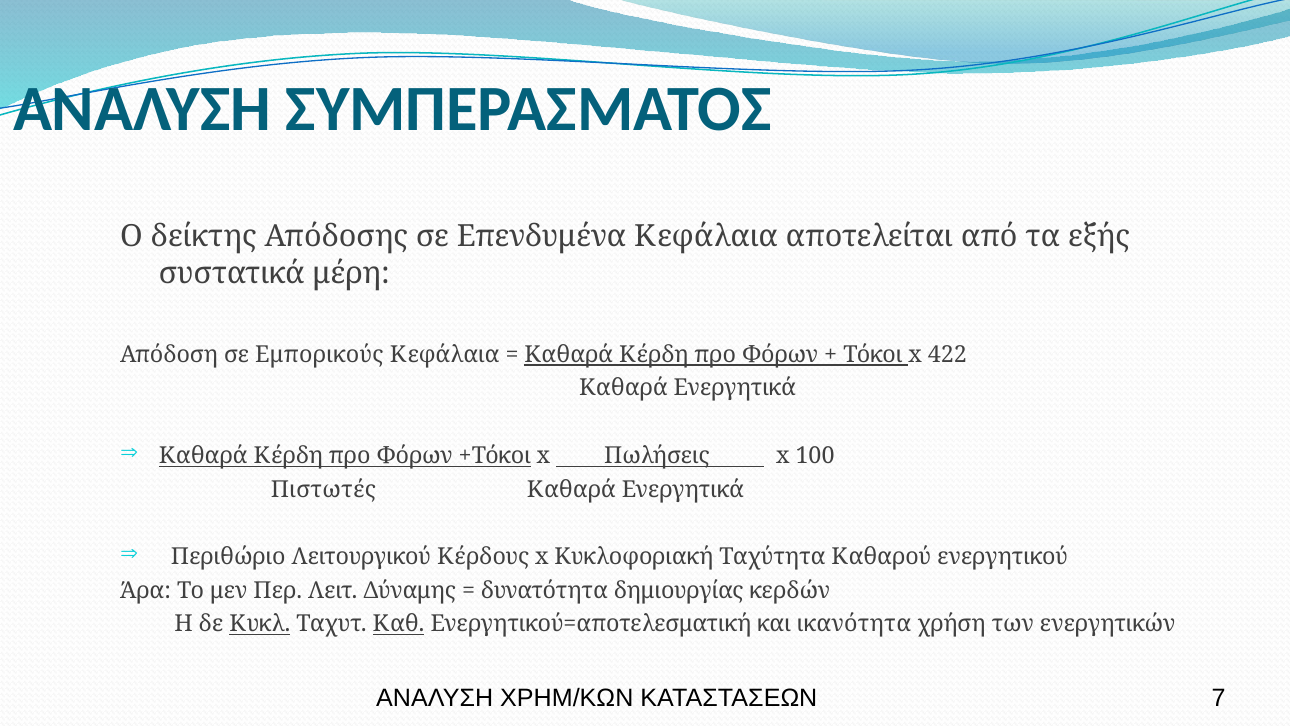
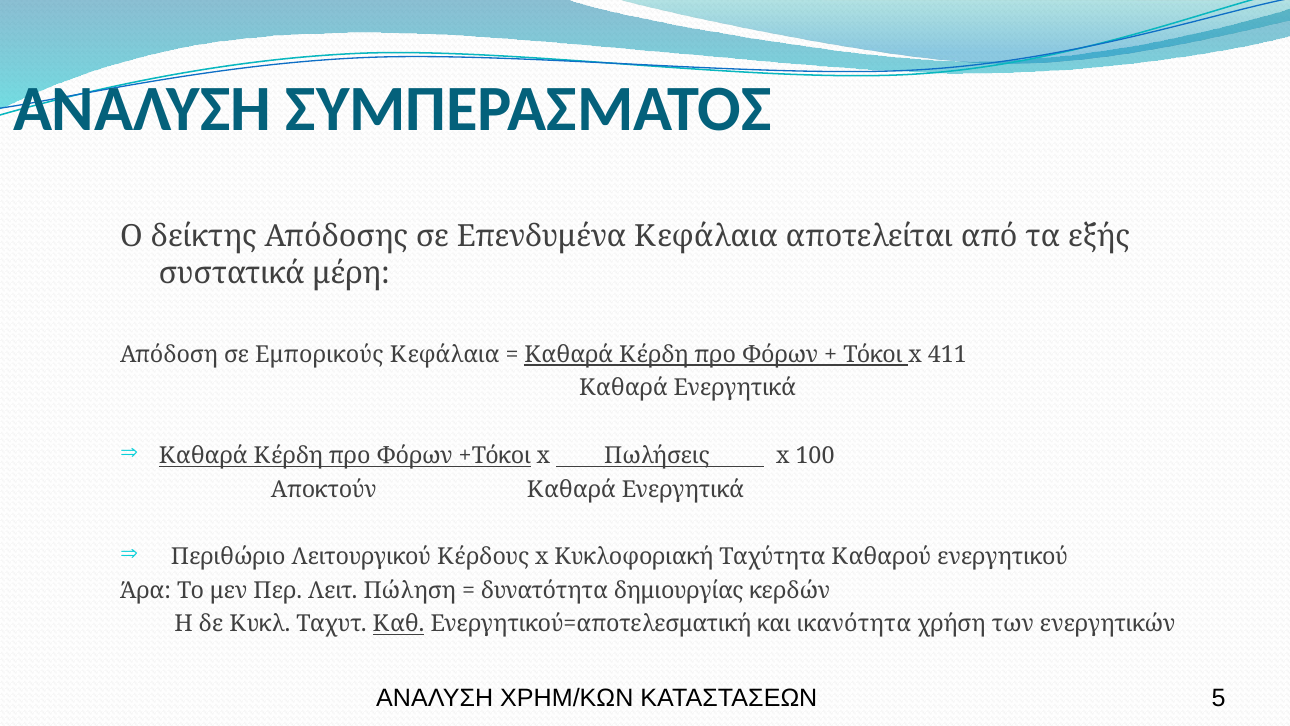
422: 422 -> 411
Πιστωτές: Πιστωτές -> Αποκτούν
Δύναμης: Δύναμης -> Πώληση
Κυκλ underline: present -> none
7: 7 -> 5
